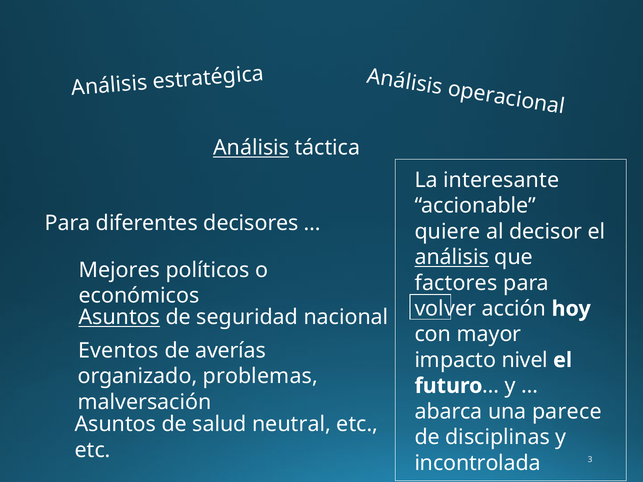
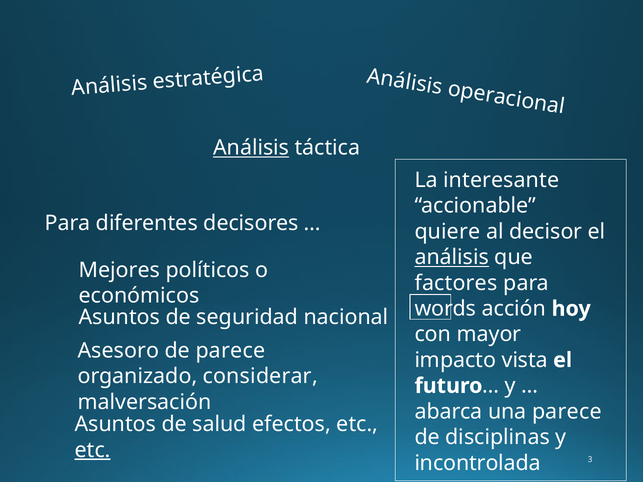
volver: volver -> words
Asuntos at (119, 317) underline: present -> none
Eventos: Eventos -> Asesoro
de averías: averías -> parece
nivel: nivel -> vista
problemas: problemas -> considerar
neutral: neutral -> efectos
etc at (93, 450) underline: none -> present
